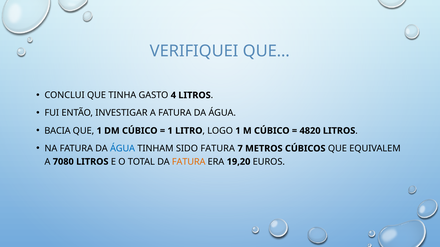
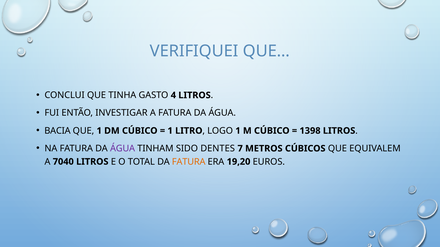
4820: 4820 -> 1398
ÁGUA at (123, 149) colour: blue -> purple
SIDO FATURA: FATURA -> DENTES
7080: 7080 -> 7040
